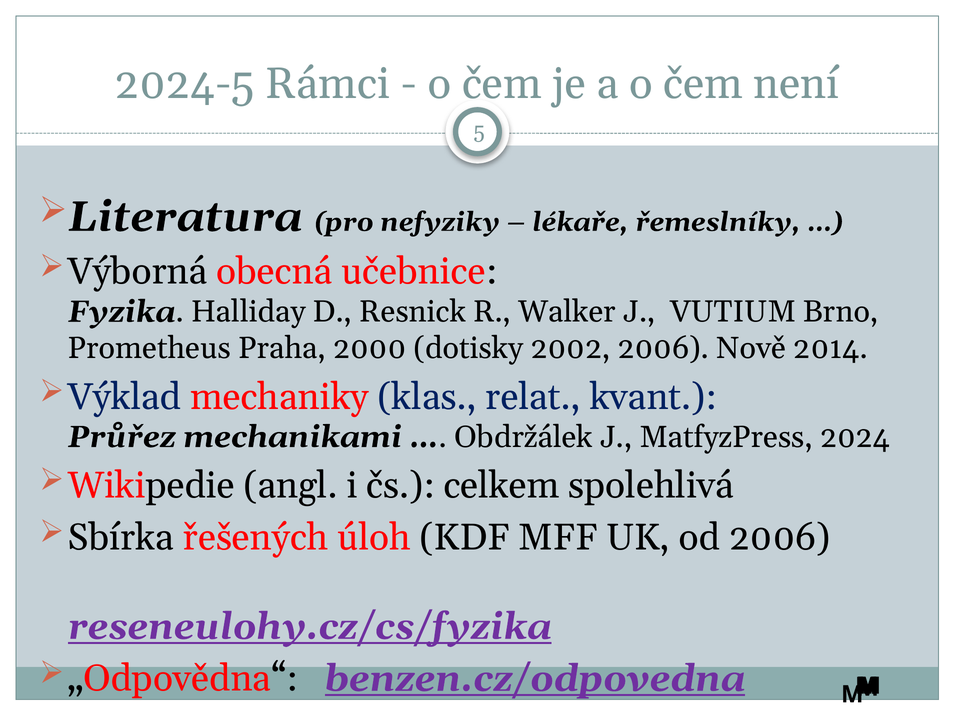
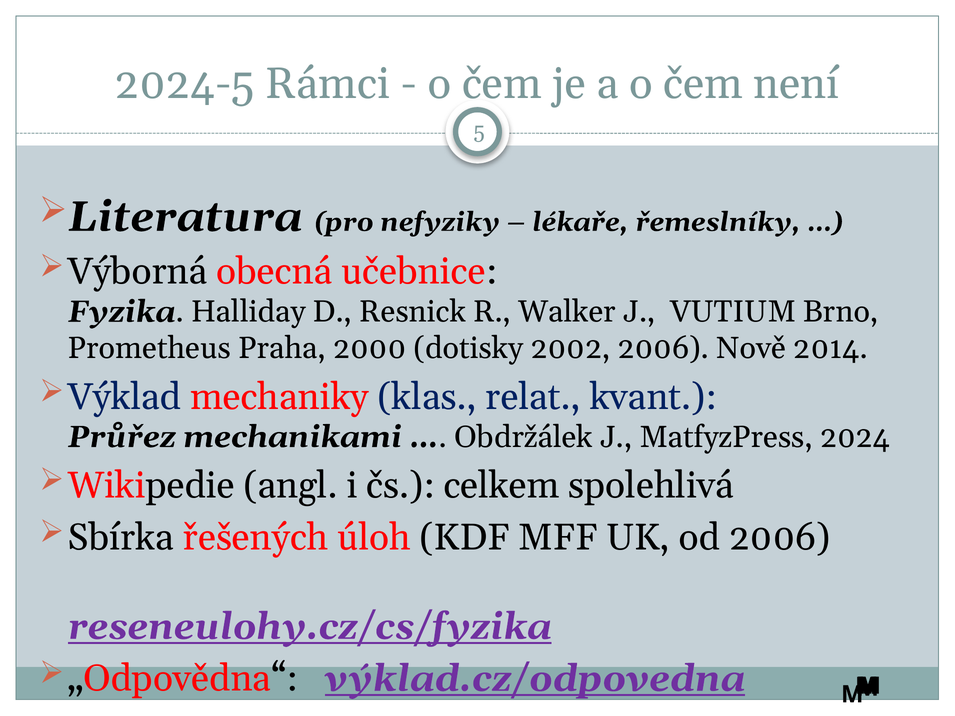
benzen.cz/odpovedna: benzen.cz/odpovedna -> výklad.cz/odpovedna
